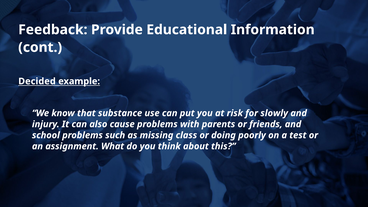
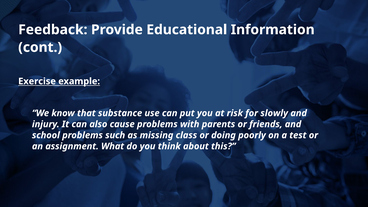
Decided: Decided -> Exercise
